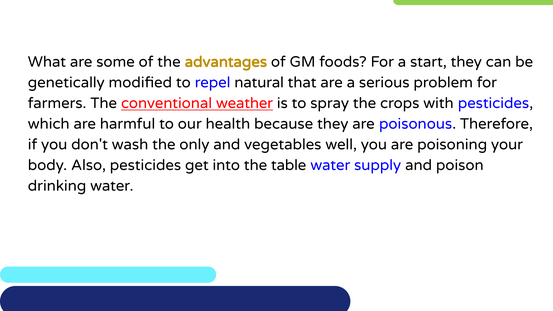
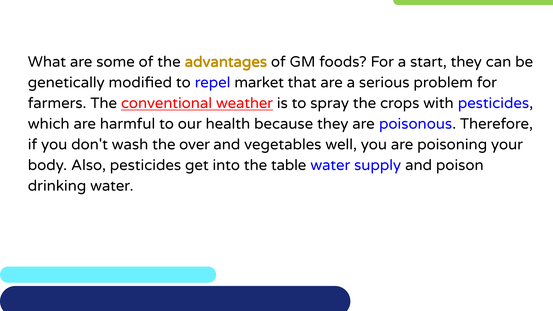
natural: natural -> market
only: only -> over
